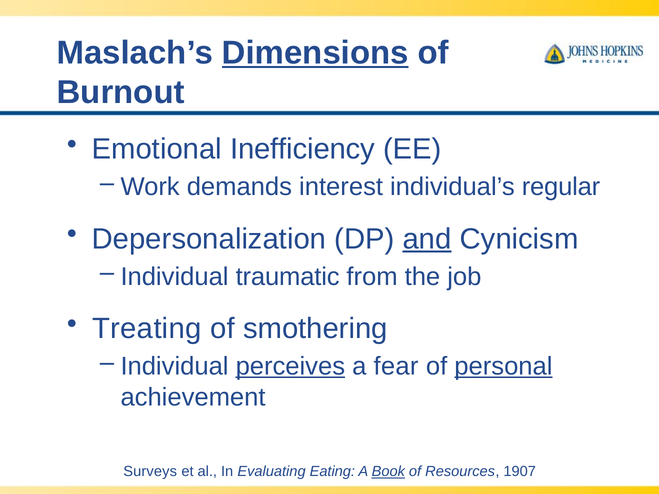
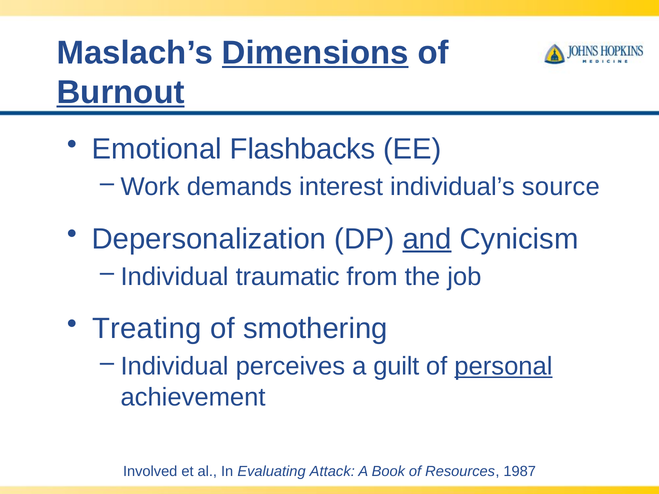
Burnout underline: none -> present
Inefficiency: Inefficiency -> Flashbacks
regular: regular -> source
perceives underline: present -> none
fear: fear -> guilt
Surveys: Surveys -> Involved
Eating: Eating -> Attack
Book underline: present -> none
1907: 1907 -> 1987
